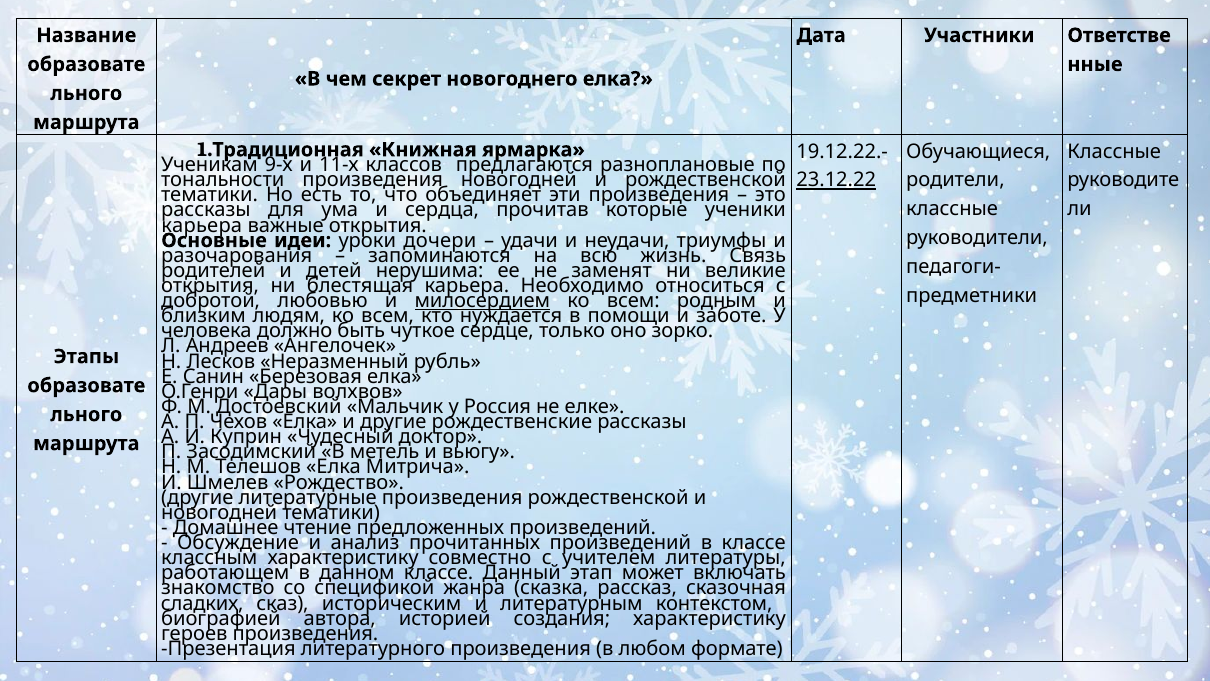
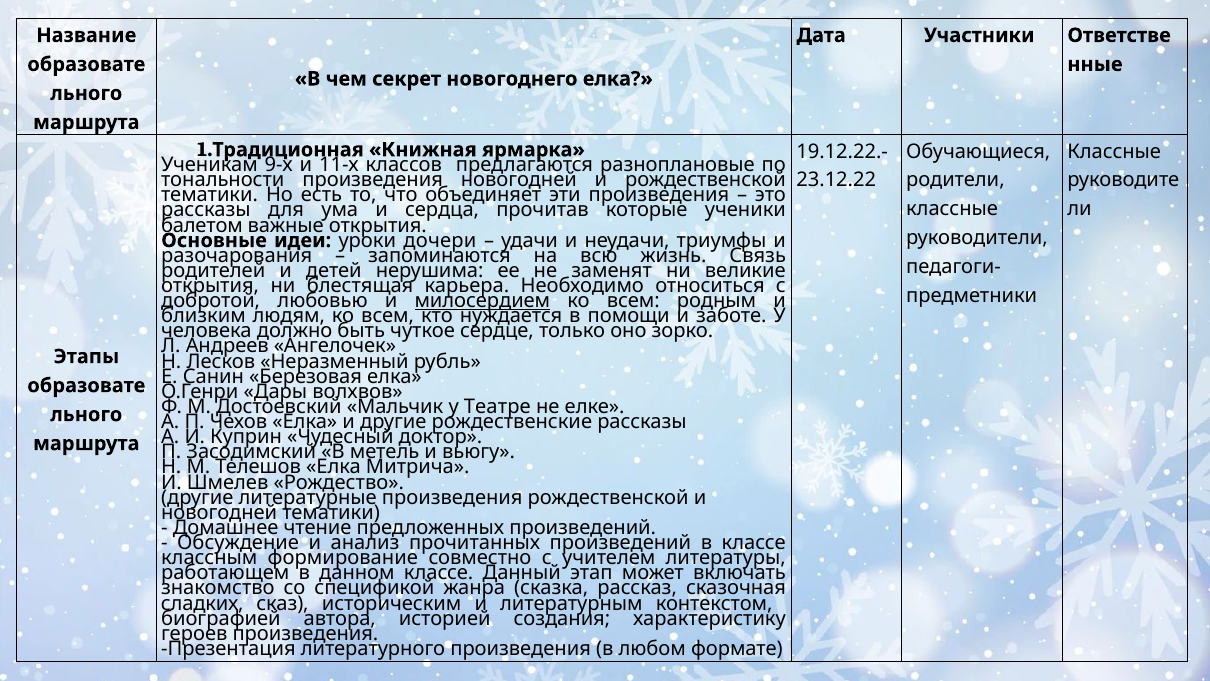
23.12.22 underline: present -> none
карьера at (202, 225): карьера -> балетом
Россия: Россия -> Театре
классным характеристику: характеристику -> формирование
